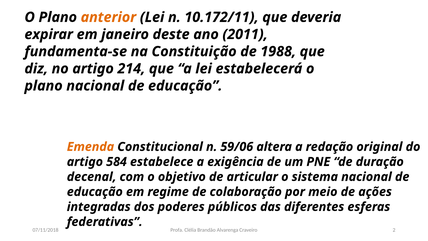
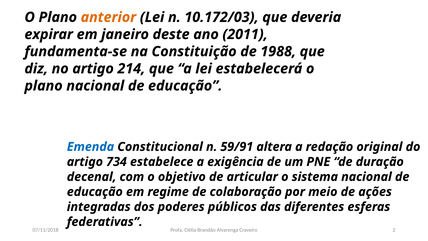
10.172/11: 10.172/11 -> 10.172/03
Emenda colour: orange -> blue
59/06: 59/06 -> 59/91
584: 584 -> 734
